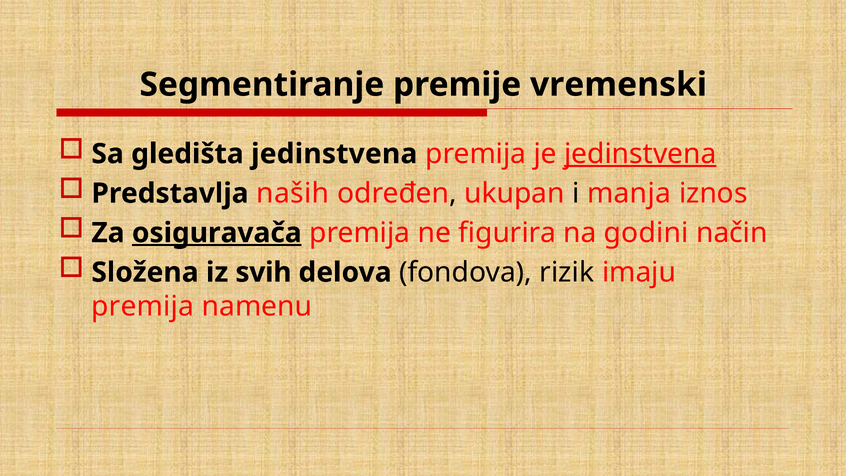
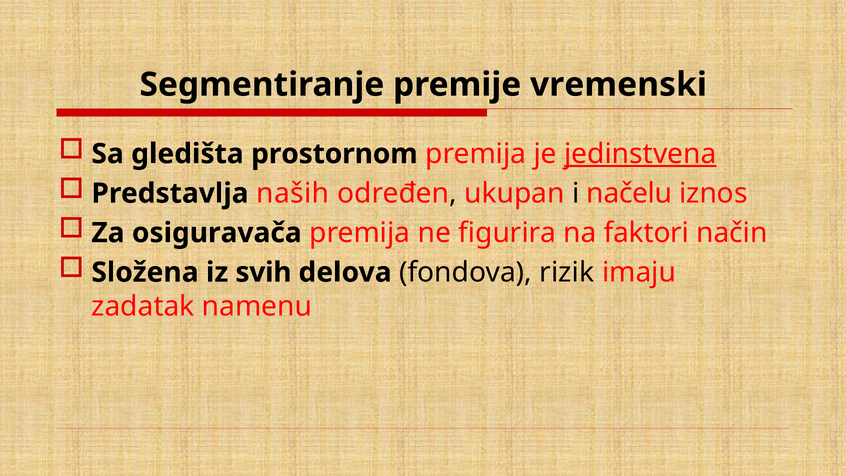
gledišta jedinstvena: jedinstvena -> prostornom
manja: manja -> načelu
osiguravača underline: present -> none
godini: godini -> faktori
premija at (143, 306): premija -> zadatak
